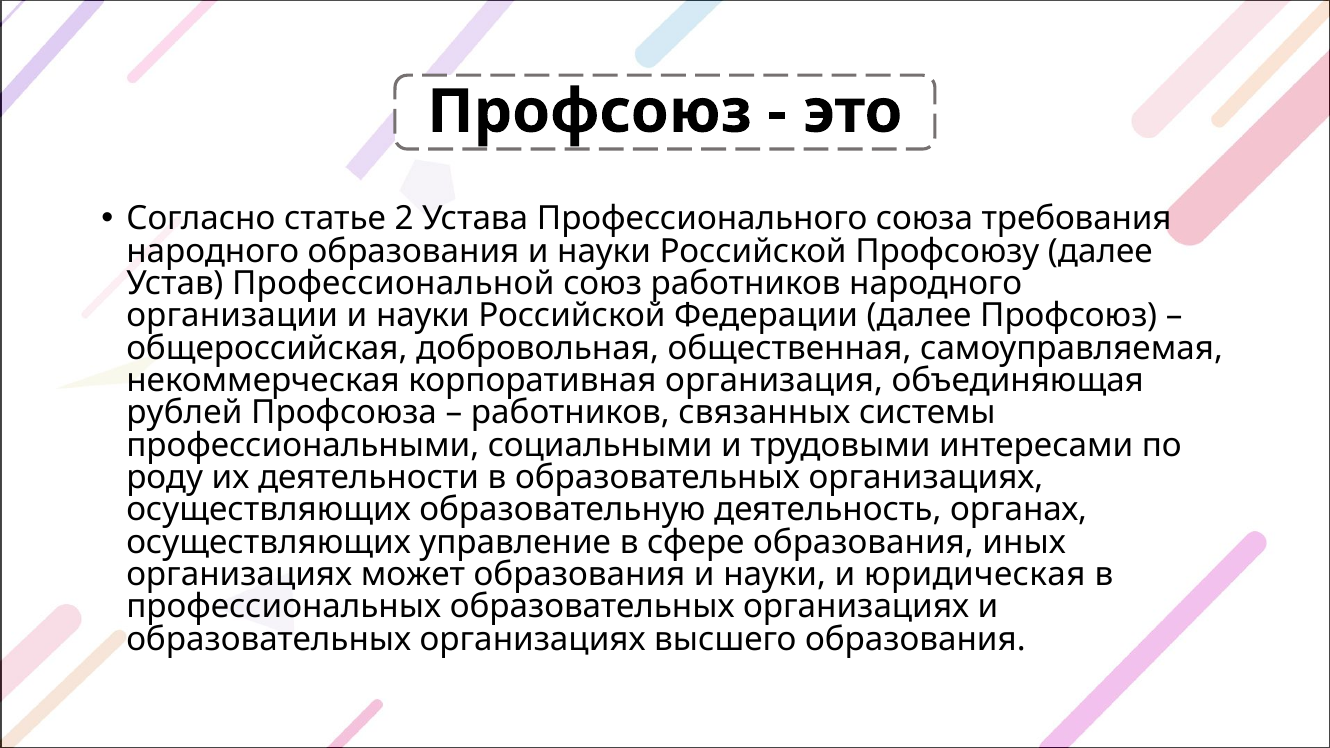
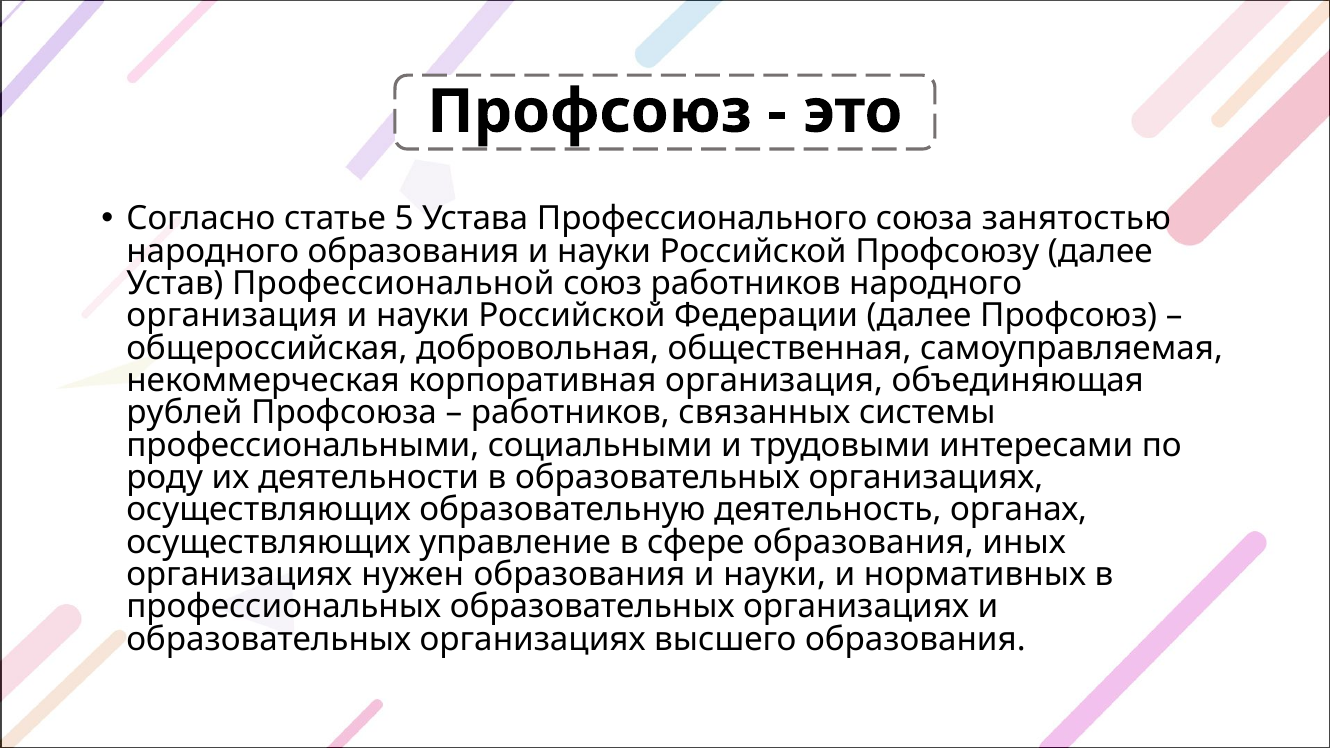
2: 2 -> 5
требования: требования -> занятостью
организации at (232, 316): организации -> организация
может: может -> нужен
юридическая: юридическая -> нормативных
